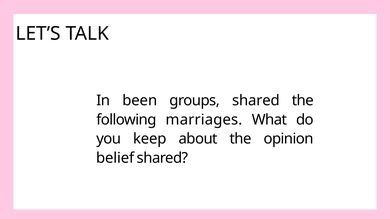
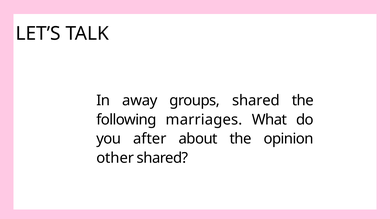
been: been -> away
keep: keep -> after
belief: belief -> other
